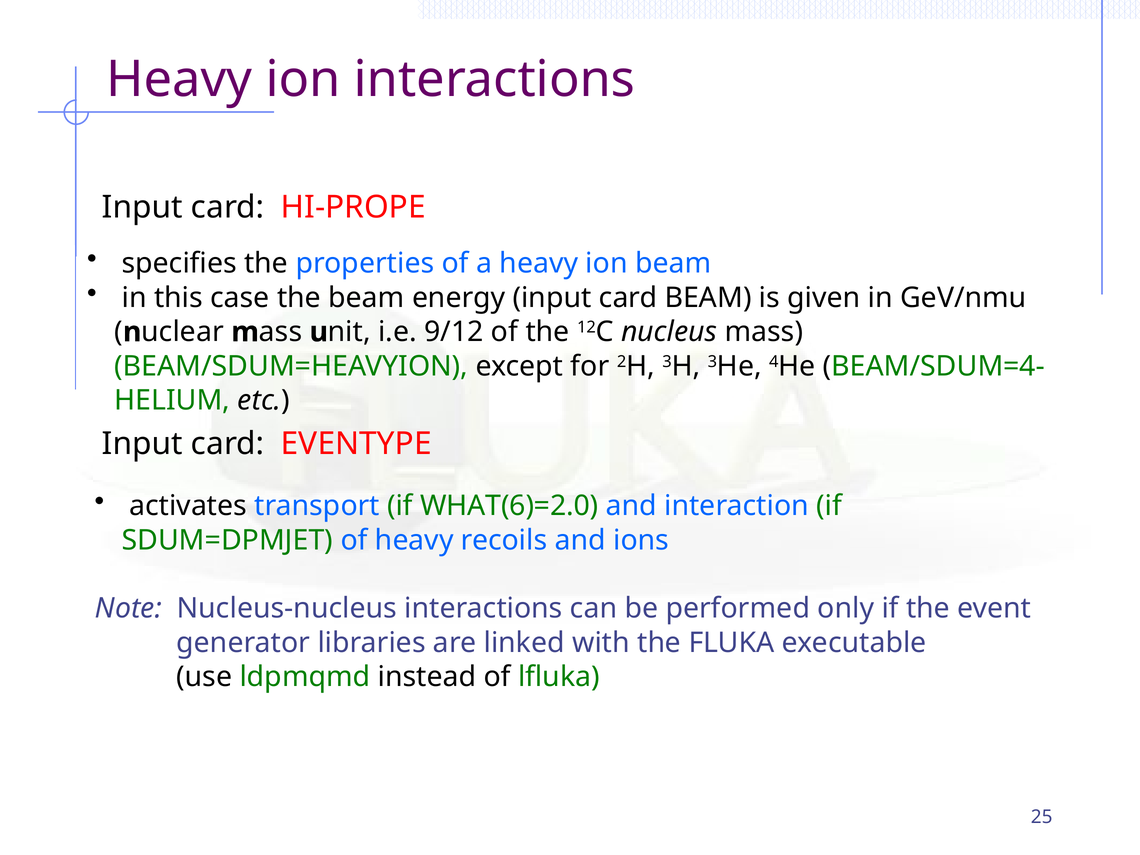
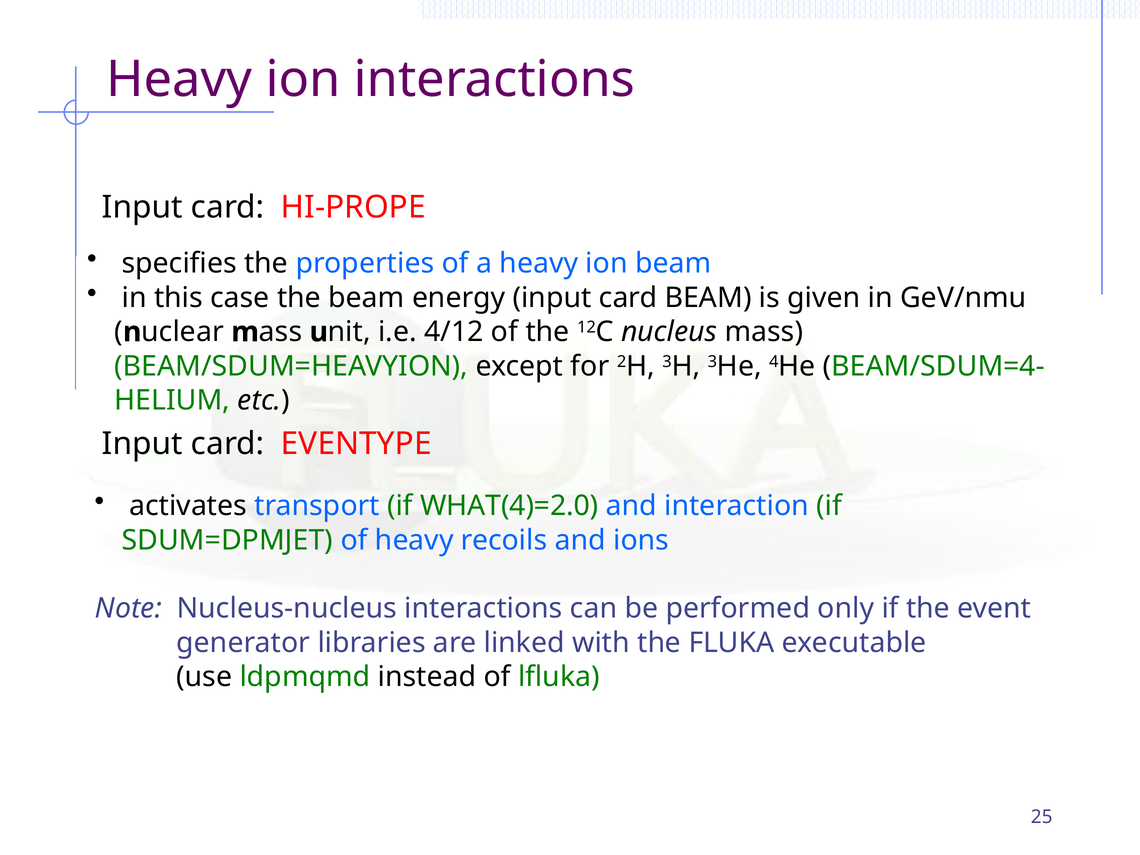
9/12: 9/12 -> 4/12
WHAT(6)=2.0: WHAT(6)=2.0 -> WHAT(4)=2.0
